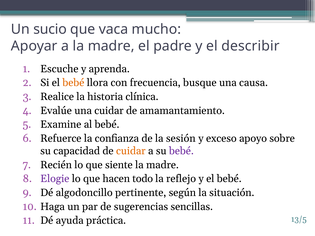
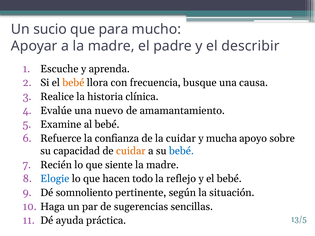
vaca: vaca -> para
una cuidar: cuidar -> nuevo
la sesión: sesión -> cuidar
exceso: exceso -> mucha
bebé at (181, 151) colour: purple -> blue
Elogie colour: purple -> blue
algodoncillo: algodoncillo -> somnoliento
